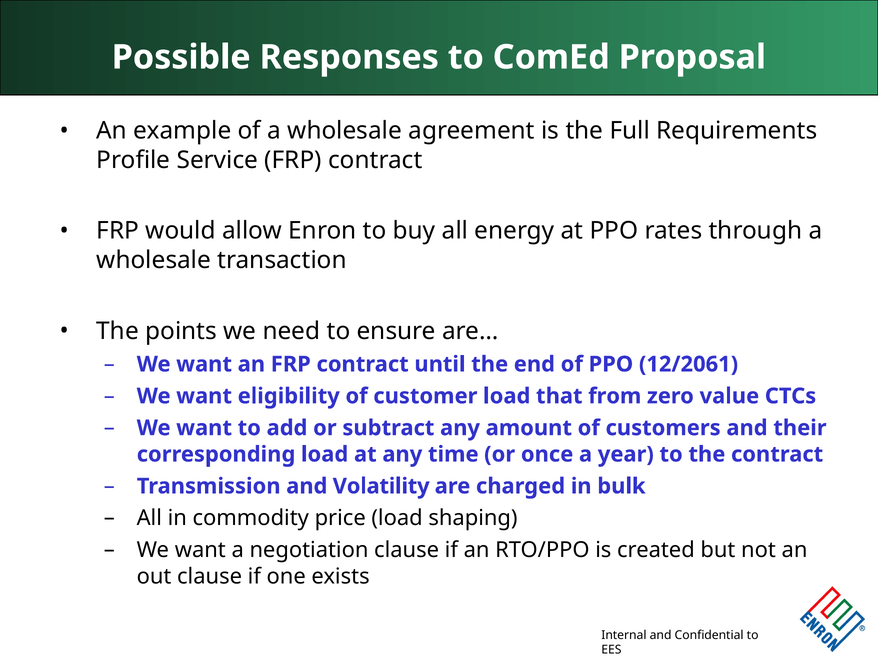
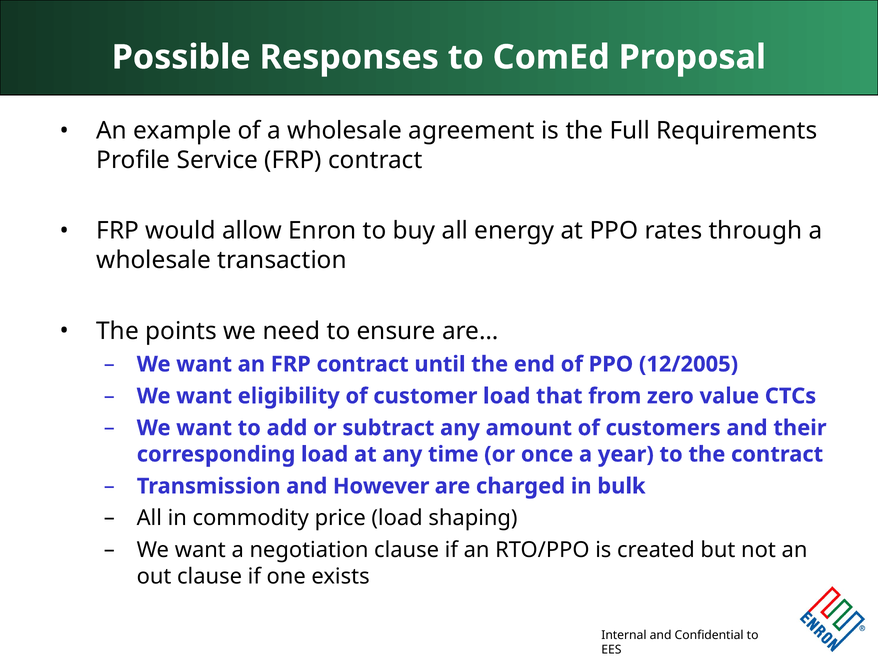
12/2061: 12/2061 -> 12/2005
Volatility: Volatility -> However
